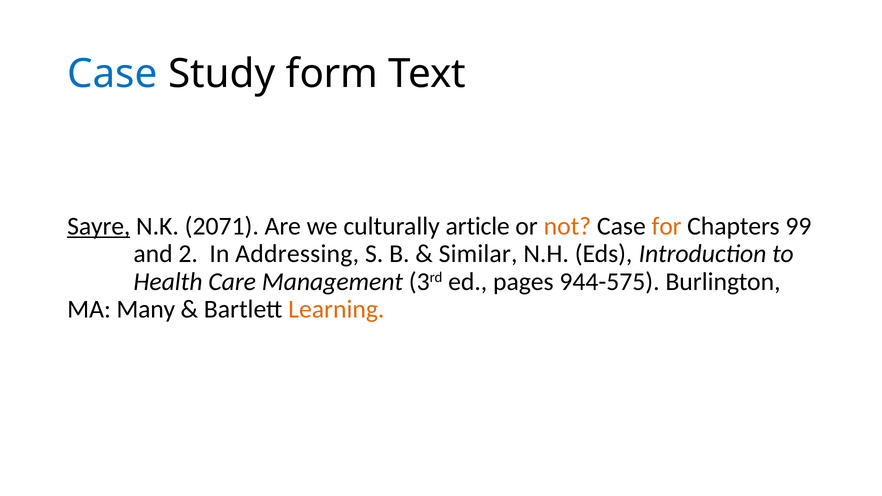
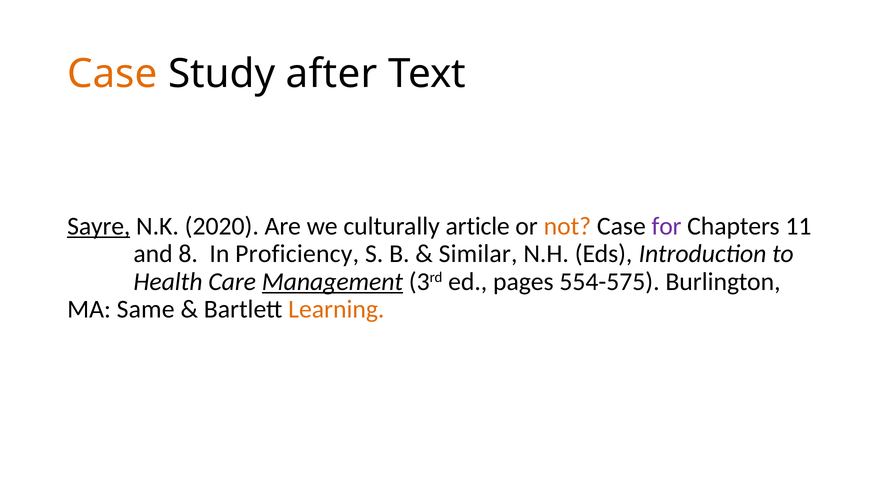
Case at (112, 74) colour: blue -> orange
form: form -> after
2071: 2071 -> 2020
for colour: orange -> purple
99: 99 -> 11
2: 2 -> 8
Addressing: Addressing -> Proficiency
Management underline: none -> present
944-575: 944-575 -> 554-575
Many: Many -> Same
